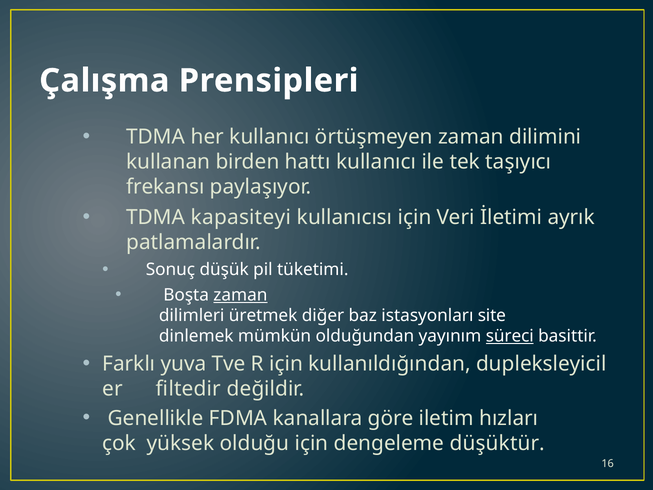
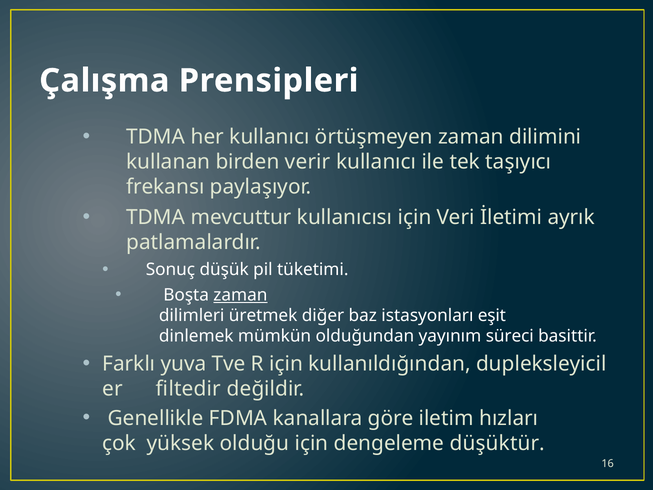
hattı: hattı -> verir
kapasiteyi: kapasiteyi -> mevcuttur
site: site -> eşit
süreci underline: present -> none
